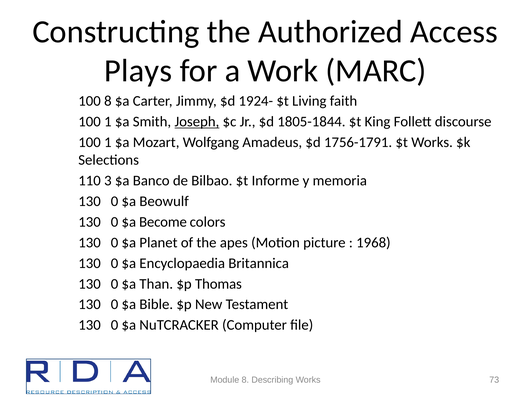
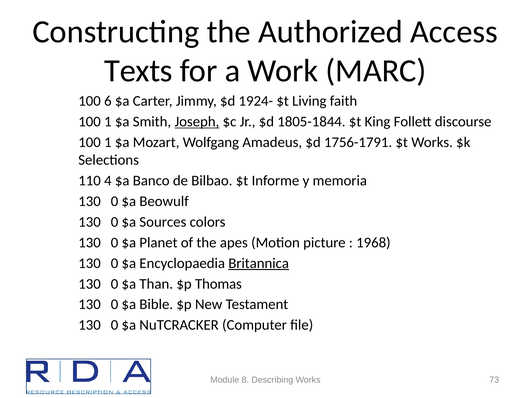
Plays: Plays -> Texts
100 8: 8 -> 6
3: 3 -> 4
Become: Become -> Sources
Britannica underline: none -> present
